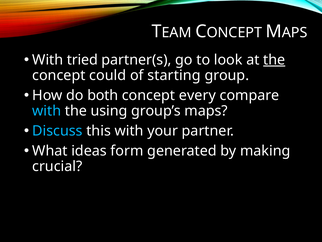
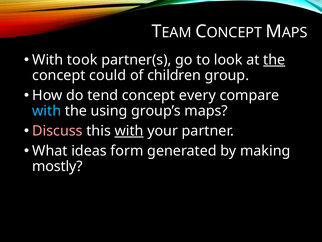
tried: tried -> took
starting: starting -> children
both: both -> tend
Discuss colour: light blue -> pink
with at (129, 131) underline: none -> present
crucial: crucial -> mostly
